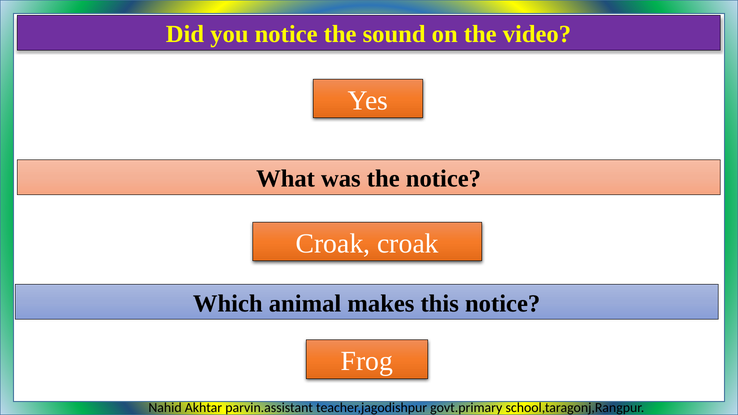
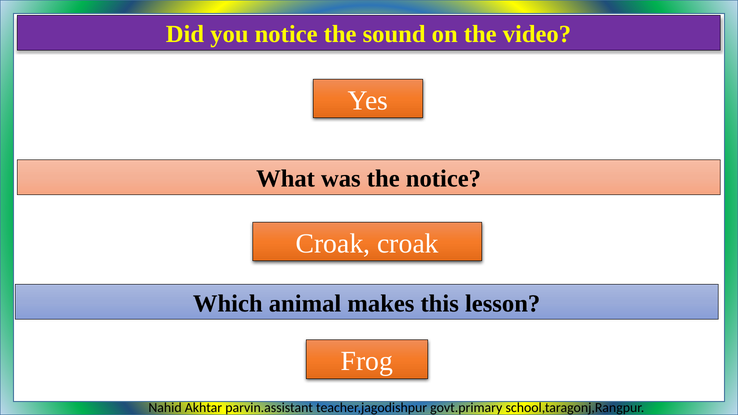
this notice: notice -> lesson
